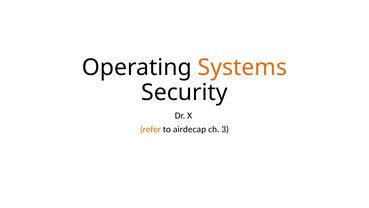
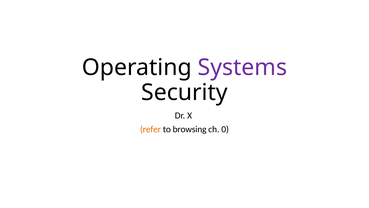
Systems colour: orange -> purple
airdecap: airdecap -> browsing
3: 3 -> 0
